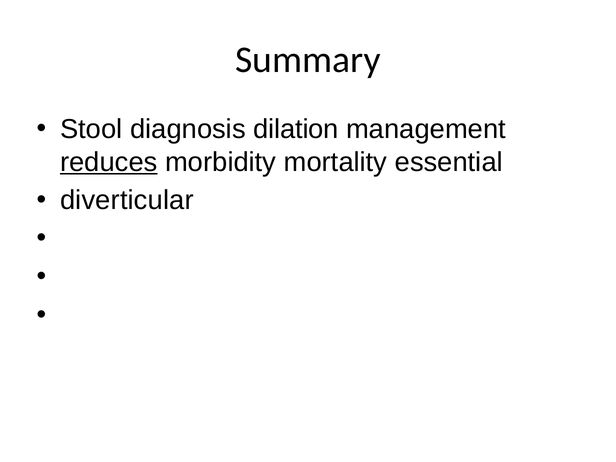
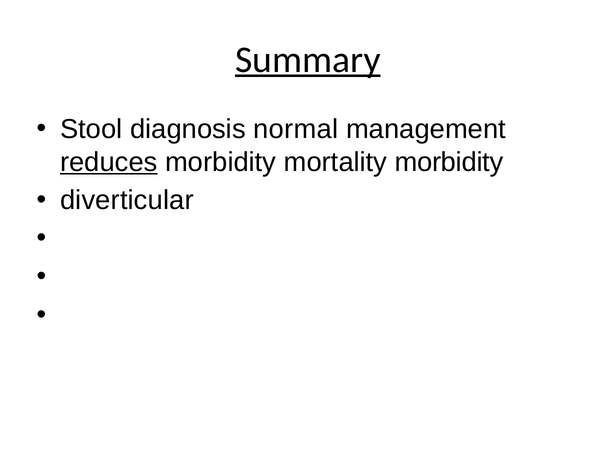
Summary underline: none -> present
dilation: dilation -> normal
mortality essential: essential -> morbidity
